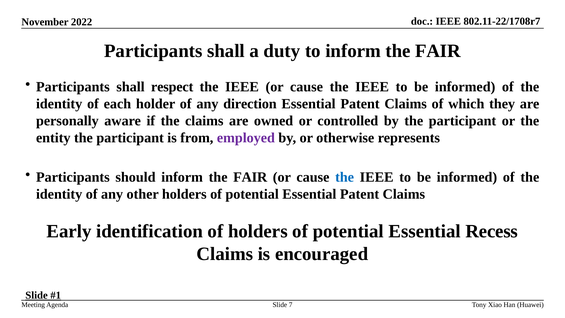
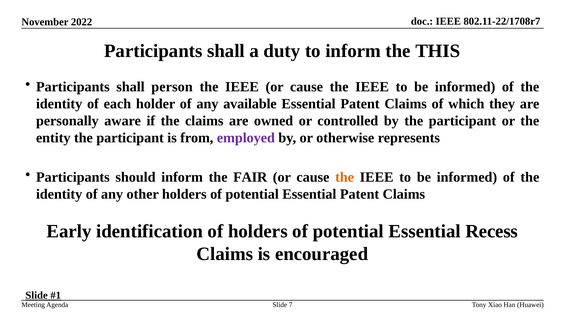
to inform the FAIR: FAIR -> THIS
respect: respect -> person
direction: direction -> available
the at (345, 177) colour: blue -> orange
